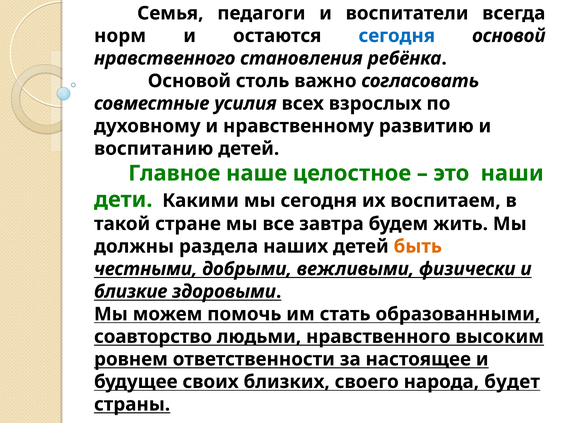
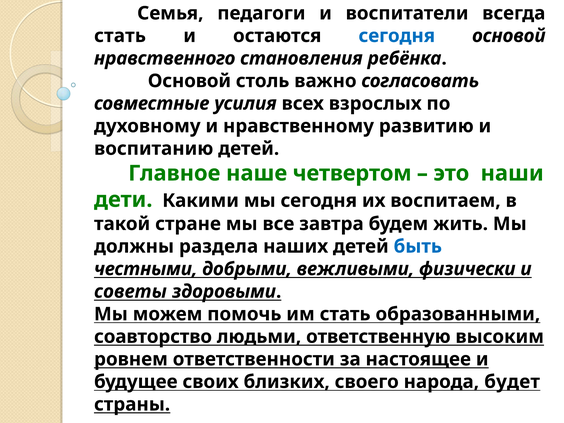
норм at (120, 36): норм -> стать
целостное: целостное -> четвертом
быть colour: orange -> blue
близкие: близкие -> советы
людьми нравственного: нравственного -> ответственную
